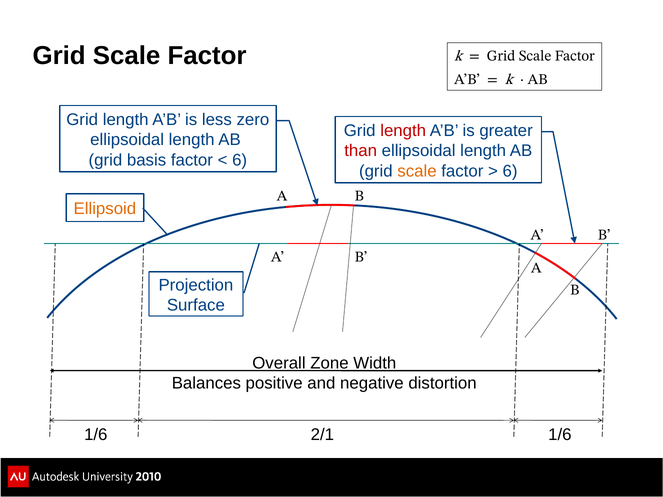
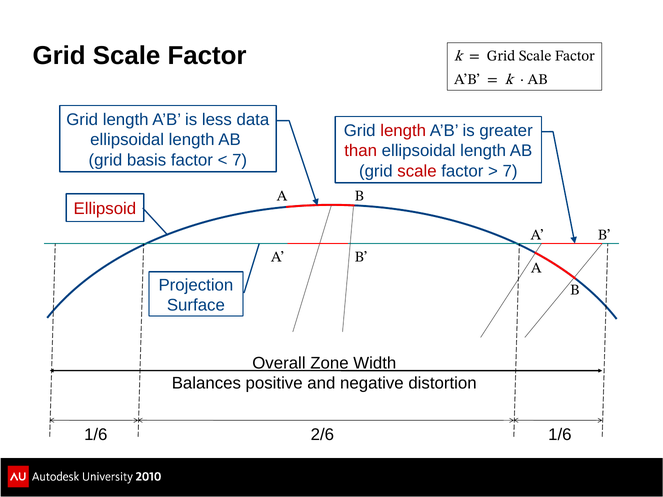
zero: zero -> data
6 at (240, 160): 6 -> 7
scale at (417, 171) colour: orange -> red
6 at (510, 171): 6 -> 7
Ellipsoid colour: orange -> red
2/1: 2/1 -> 2/6
